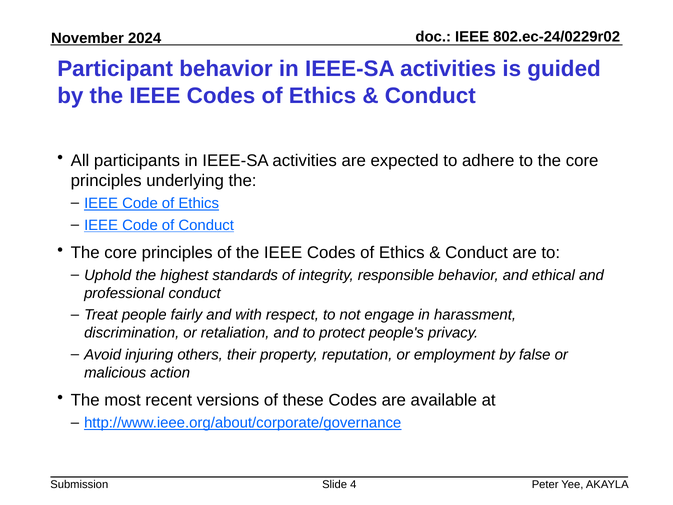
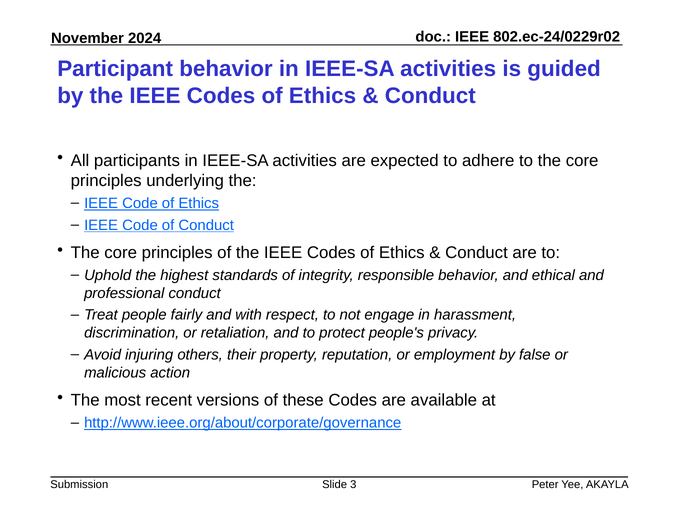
4: 4 -> 3
